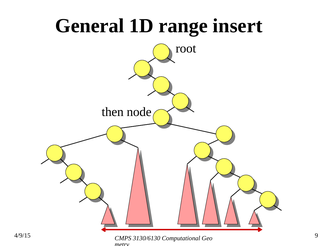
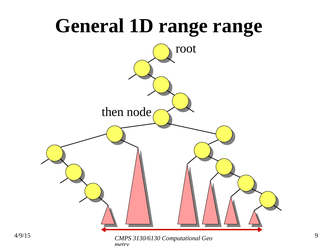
range insert: insert -> range
